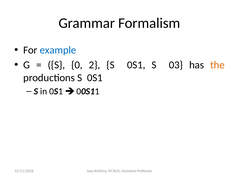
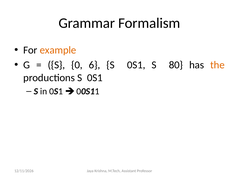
example colour: blue -> orange
2: 2 -> 6
03: 03 -> 80
